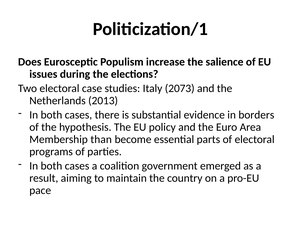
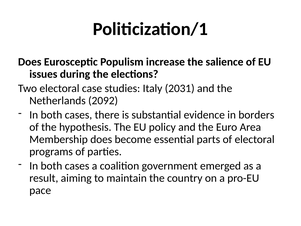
2073: 2073 -> 2031
2013: 2013 -> 2092
Membership than: than -> does
